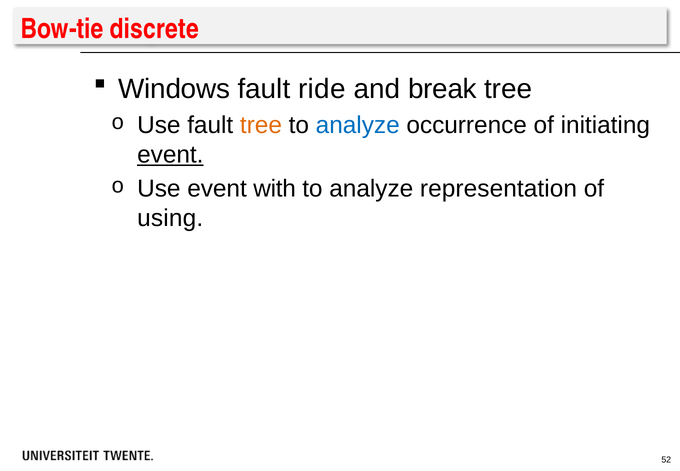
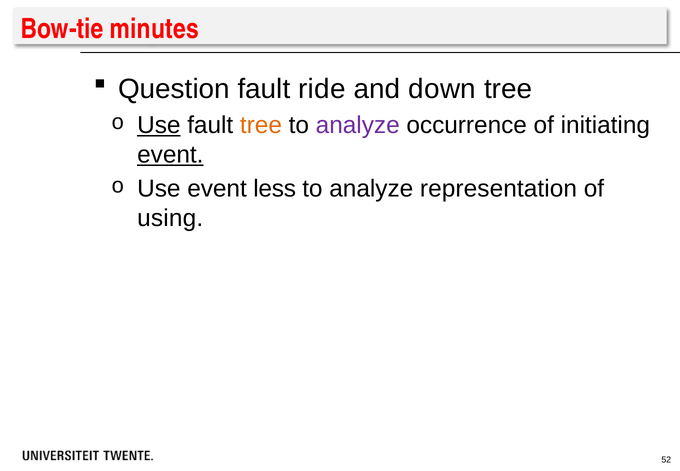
discrete: discrete -> minutes
Windows: Windows -> Question
break: break -> down
Use at (159, 125) underline: none -> present
analyze at (358, 125) colour: blue -> purple
with: with -> less
